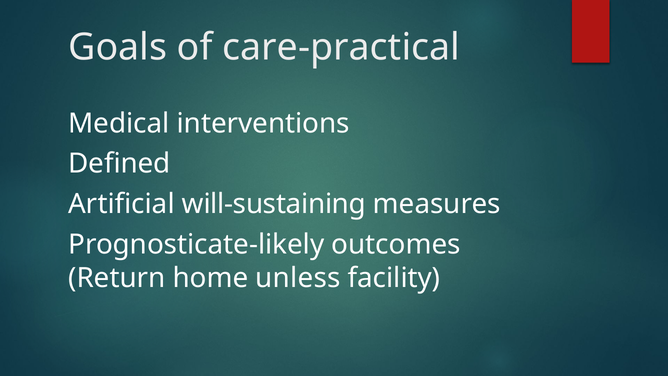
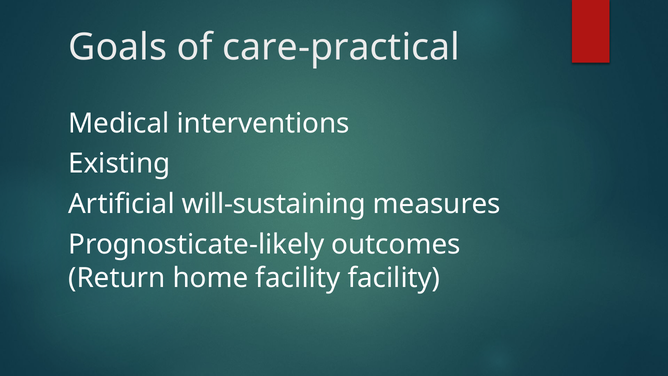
Defined: Defined -> Existing
home unless: unless -> facility
